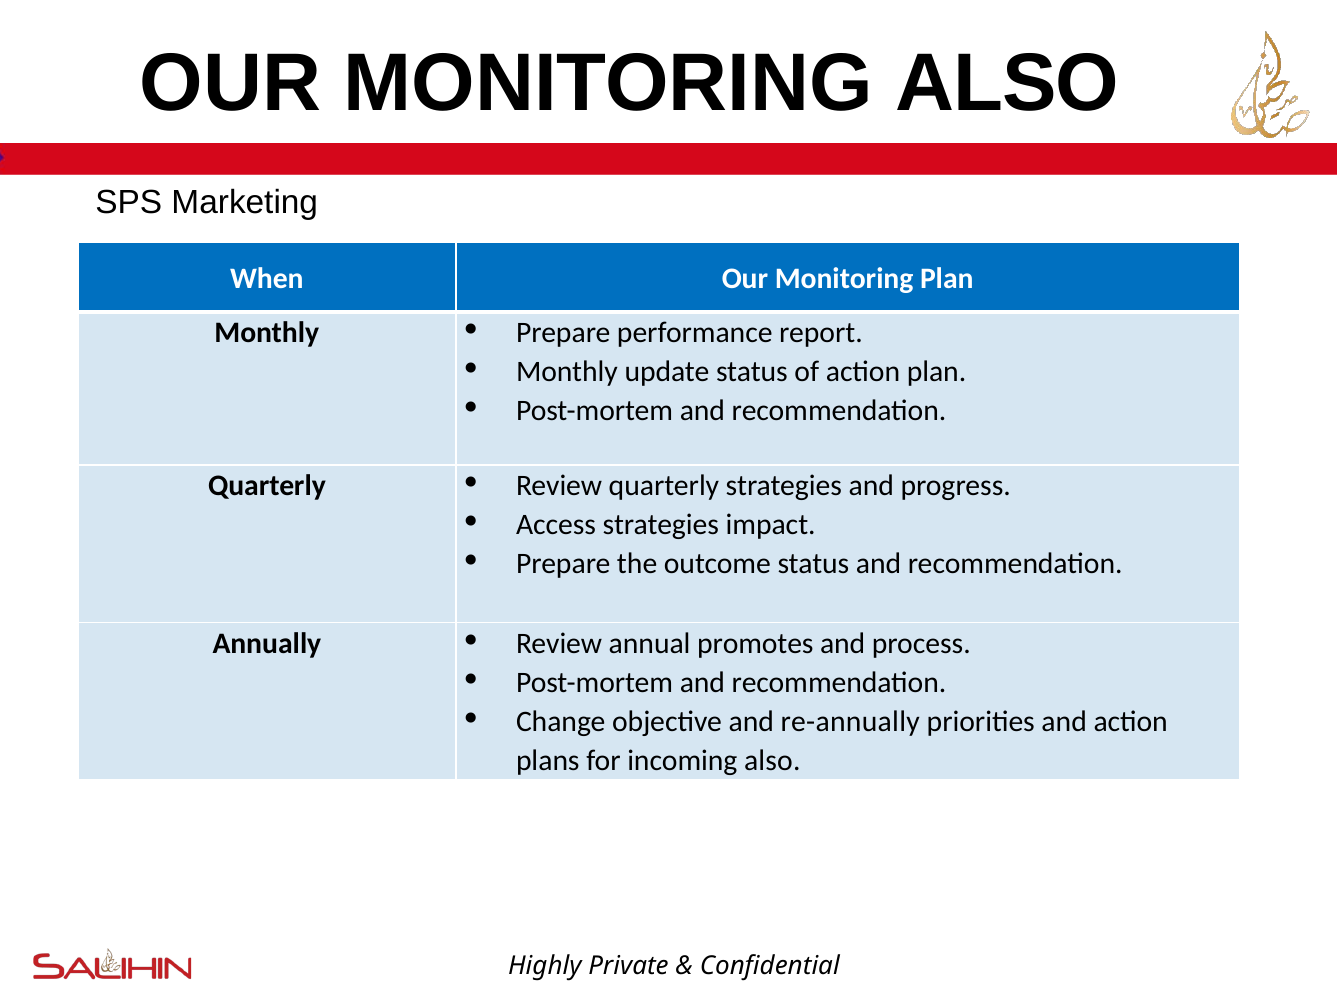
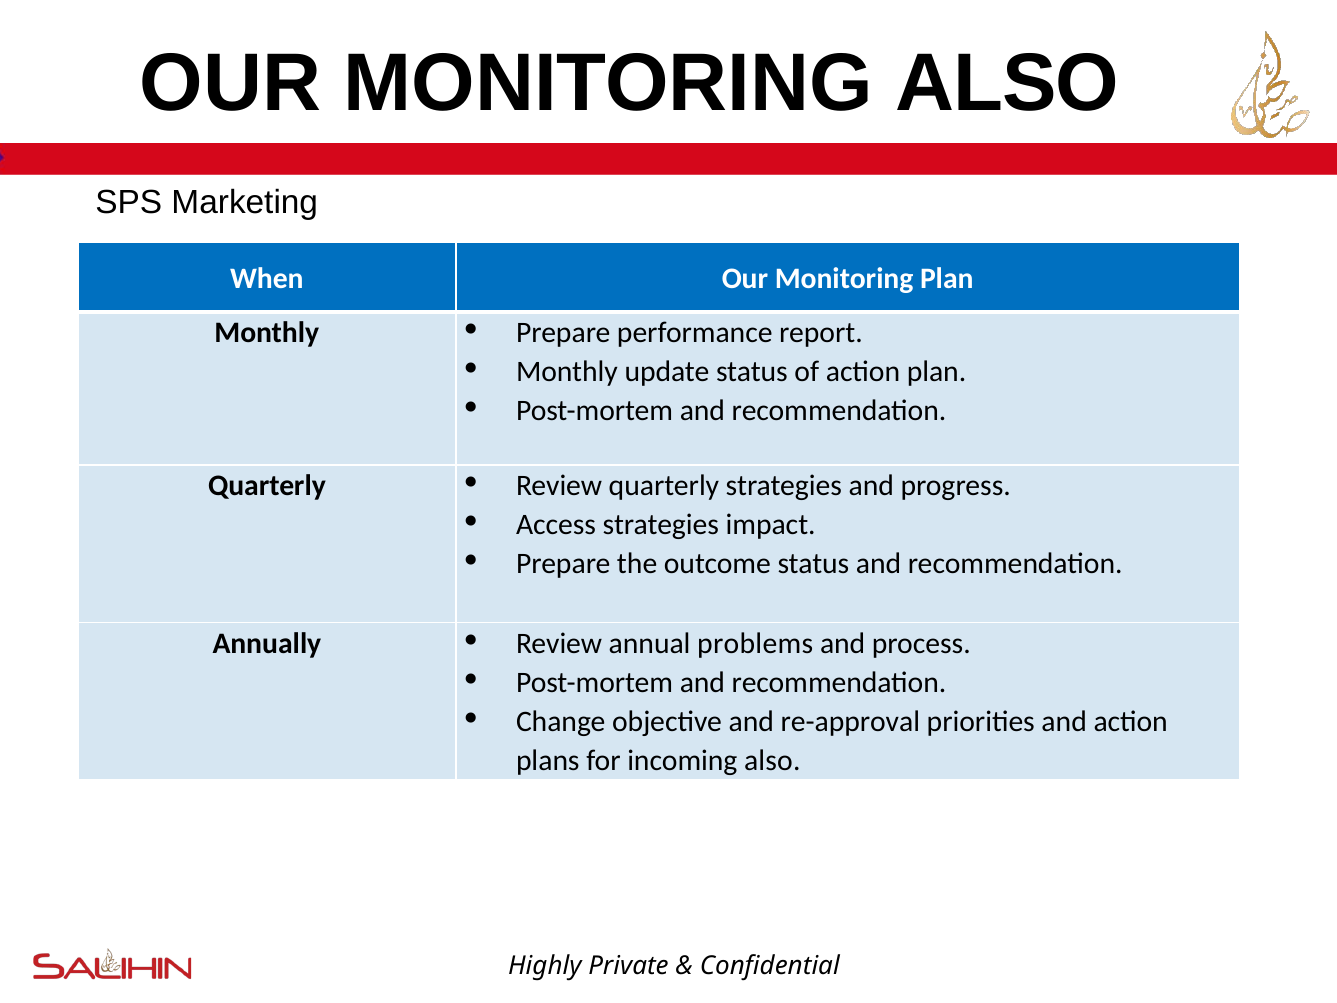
promotes: promotes -> problems
re-annually: re-annually -> re-approval
